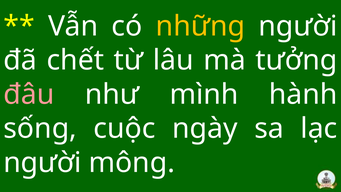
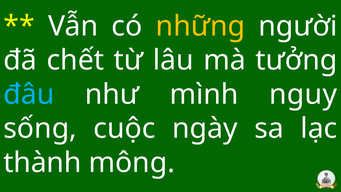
đâu colour: pink -> light blue
hành: hành -> nguy
người at (42, 163): người -> thành
